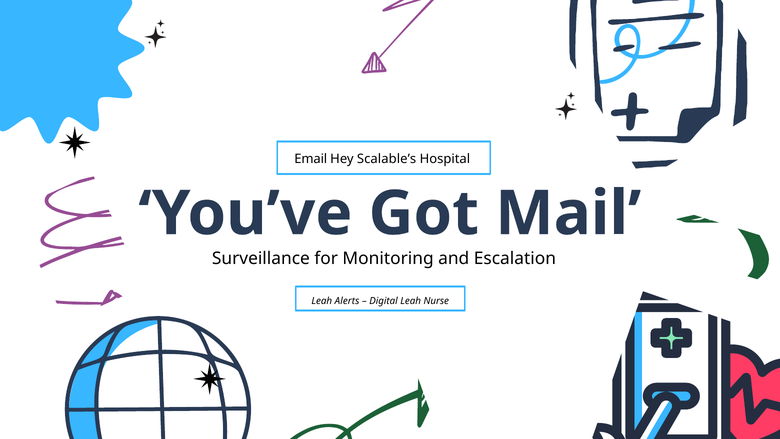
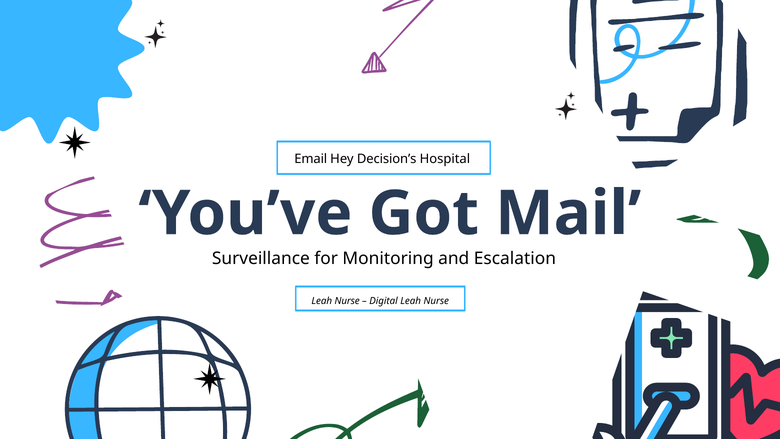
Scalable’s: Scalable’s -> Decision’s
Alerts at (347, 301): Alerts -> Nurse
